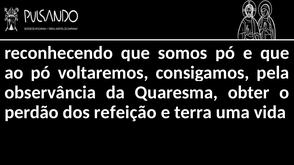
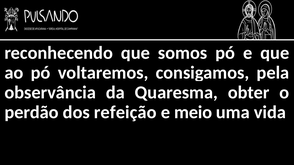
terra: terra -> meio
